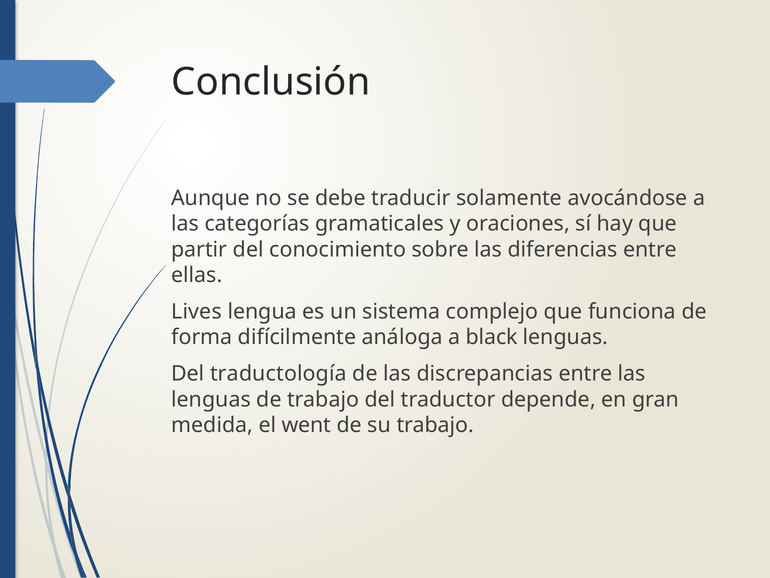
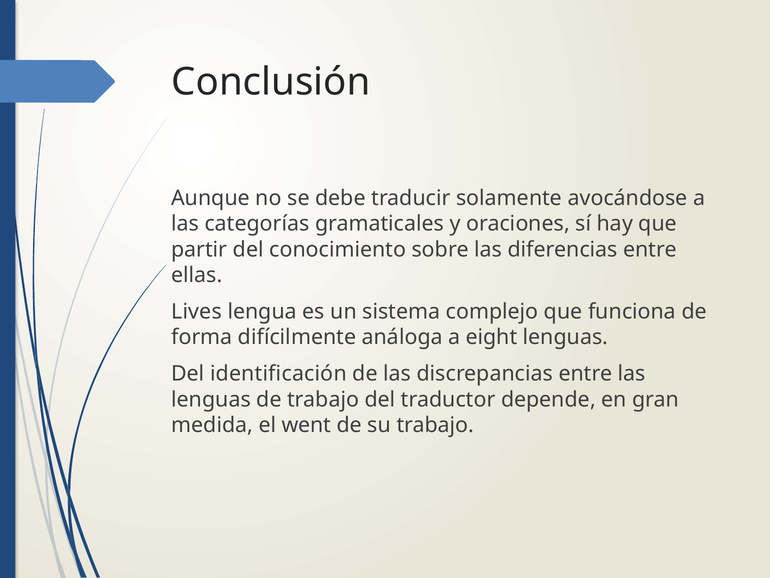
black: black -> eight
traductología: traductología -> identificación
